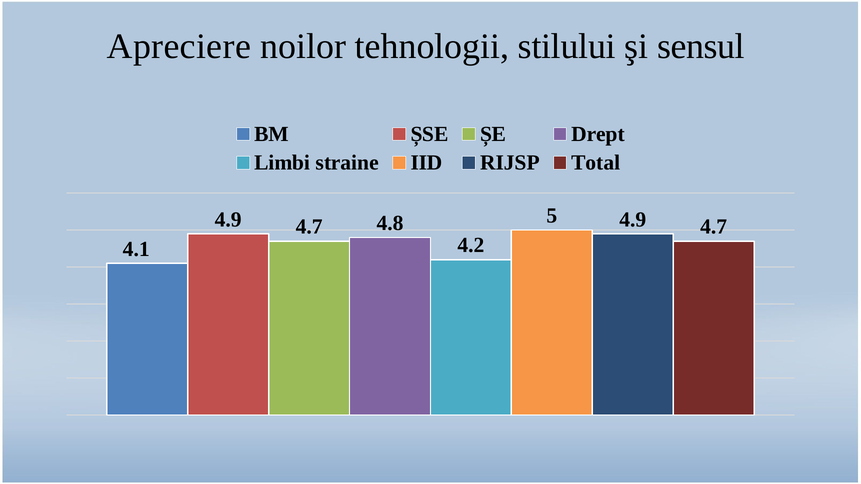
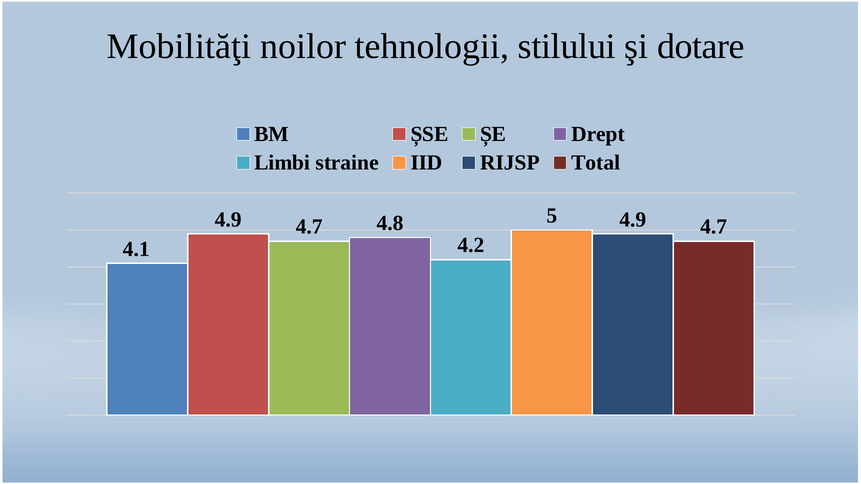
Apreciere: Apreciere -> Mobilităţi
sensul: sensul -> dotare
